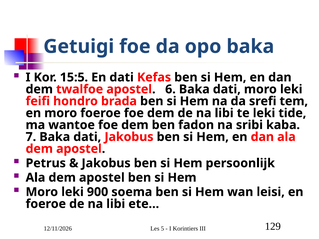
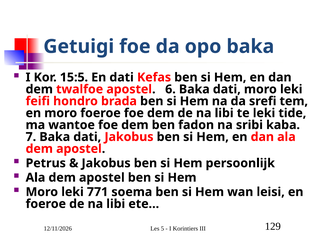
900: 900 -> 771
